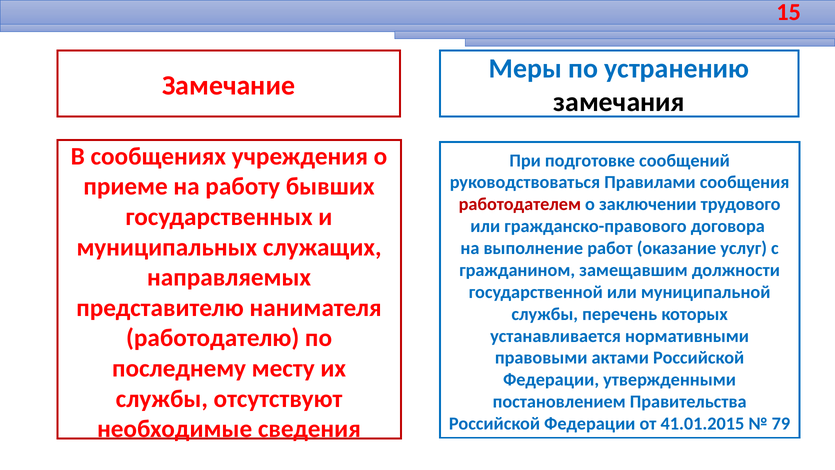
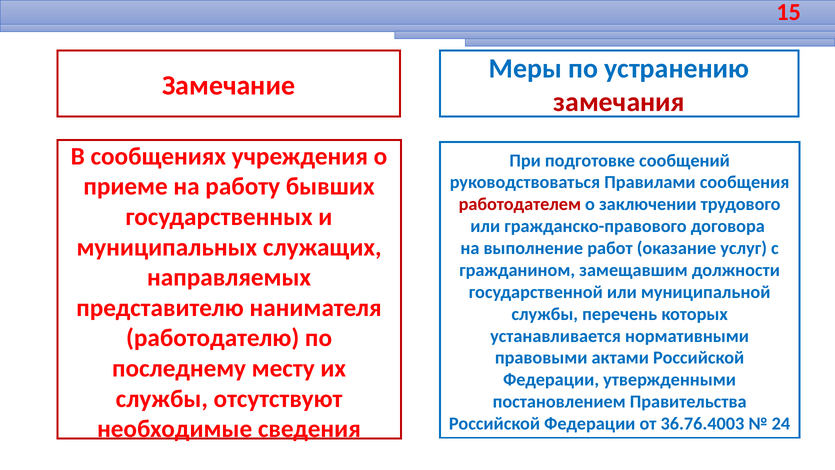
замечания colour: black -> red
41.01.2015: 41.01.2015 -> 36.76.4003
79: 79 -> 24
